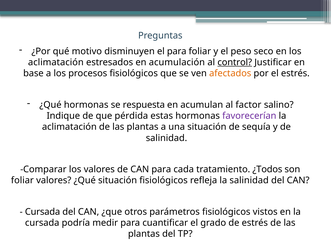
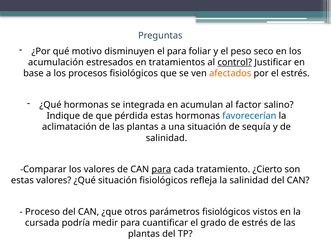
aclimatación at (56, 62): aclimatación -> acumulación
acumulación: acumulación -> tratamientos
respuesta: respuesta -> integrada
favorecerían colour: purple -> blue
para at (161, 169) underline: none -> present
¿Todos: ¿Todos -> ¿Cierto
foliar at (22, 180): foliar -> estas
Cursada at (43, 211): Cursada -> Proceso
